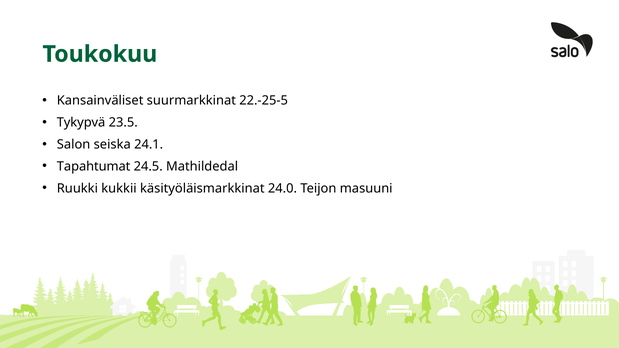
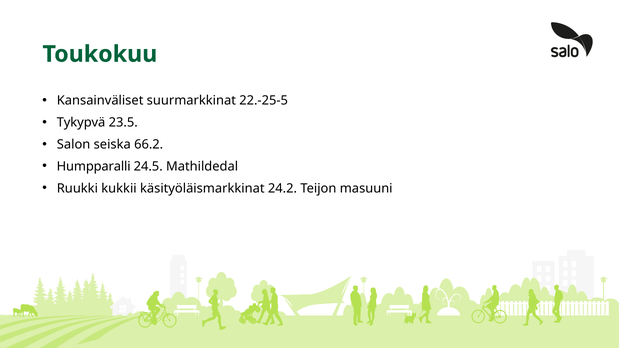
24.1: 24.1 -> 66.2
Tapahtumat: Tapahtumat -> Humpparalli
24.0: 24.0 -> 24.2
